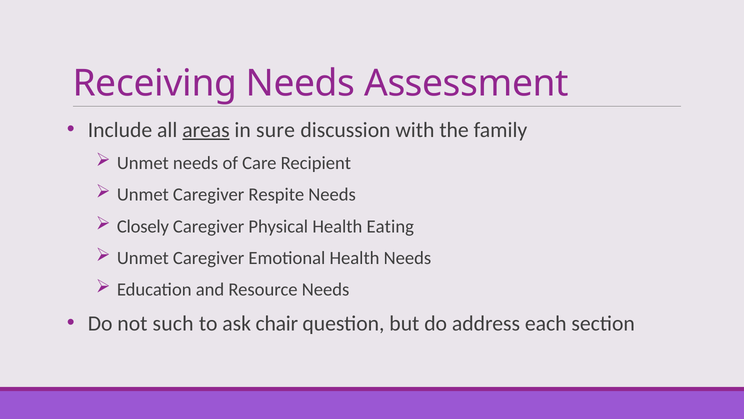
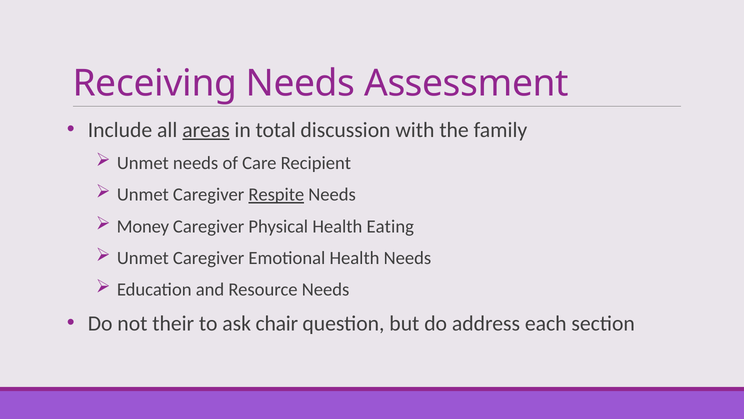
sure: sure -> total
Respite underline: none -> present
Closely: Closely -> Money
such: such -> their
